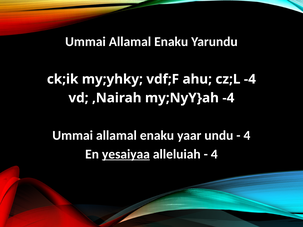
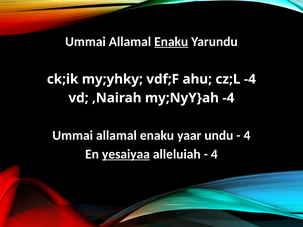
Enaku at (171, 42) underline: none -> present
